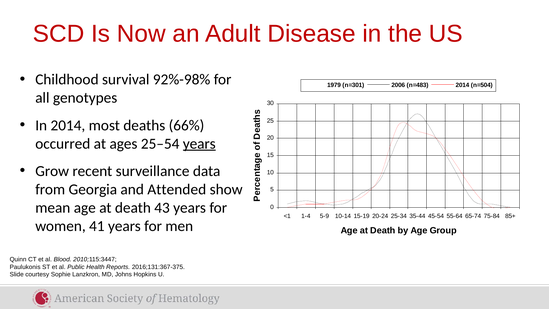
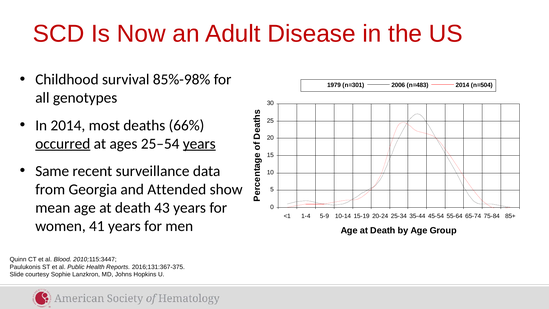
92%-98%: 92%-98% -> 85%-98%
occurred underline: none -> present
Grow: Grow -> Same
